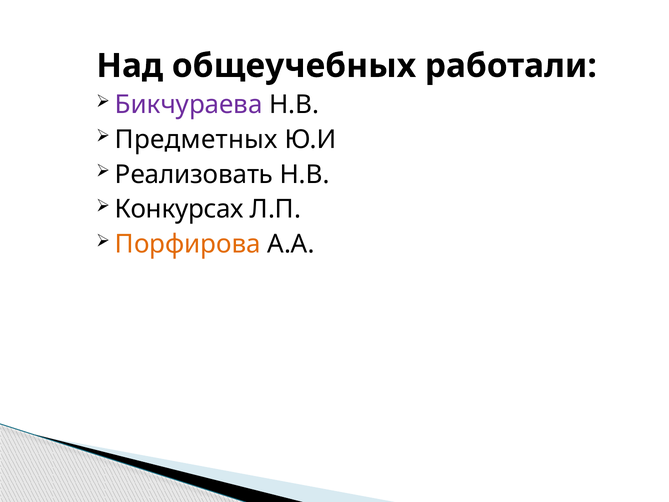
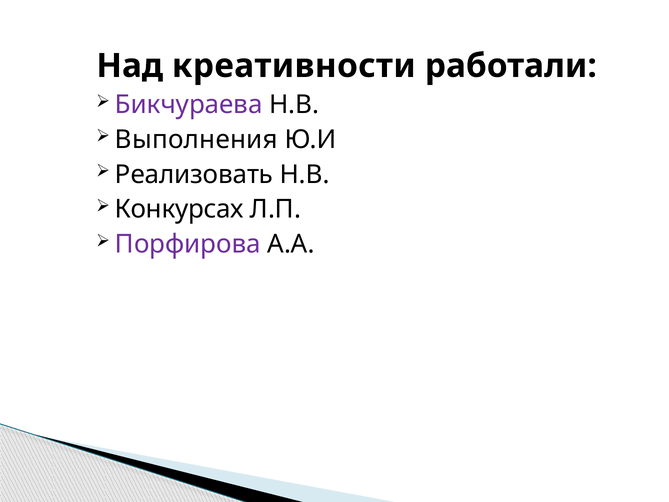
общеучебных: общеучебных -> креативности
Предметных: Предметных -> Выполнения
Порфирова colour: orange -> purple
